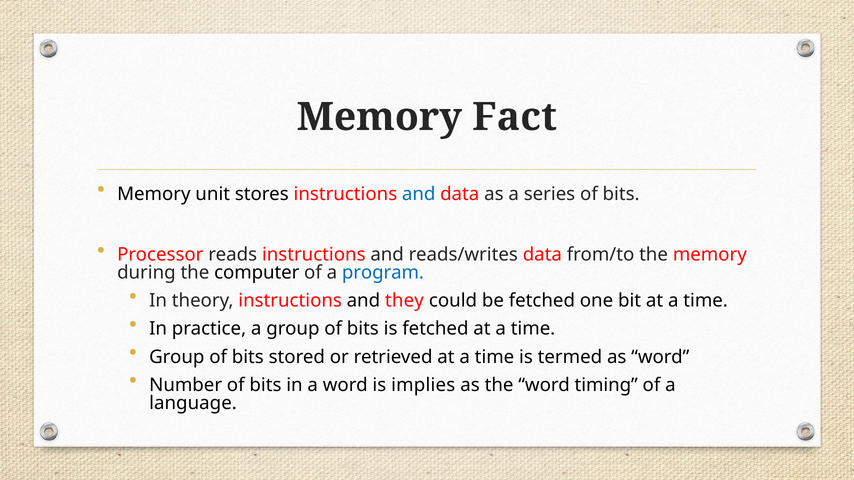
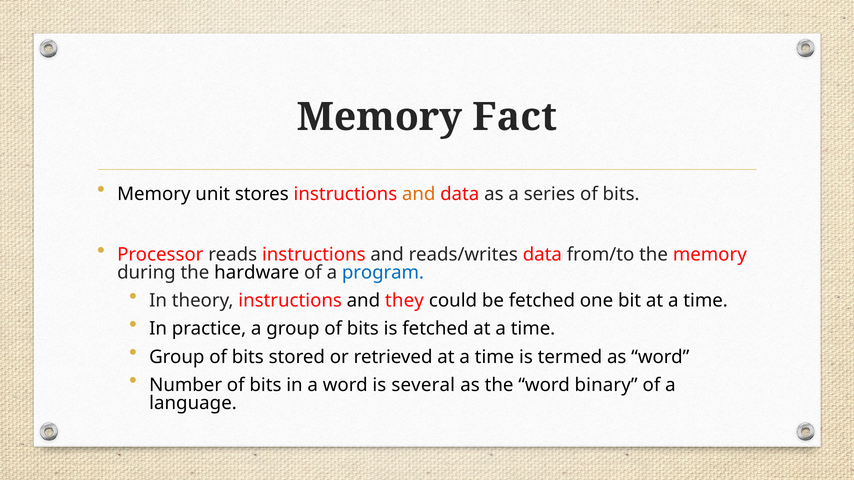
and at (419, 194) colour: blue -> orange
computer: computer -> hardware
implies: implies -> several
timing: timing -> binary
